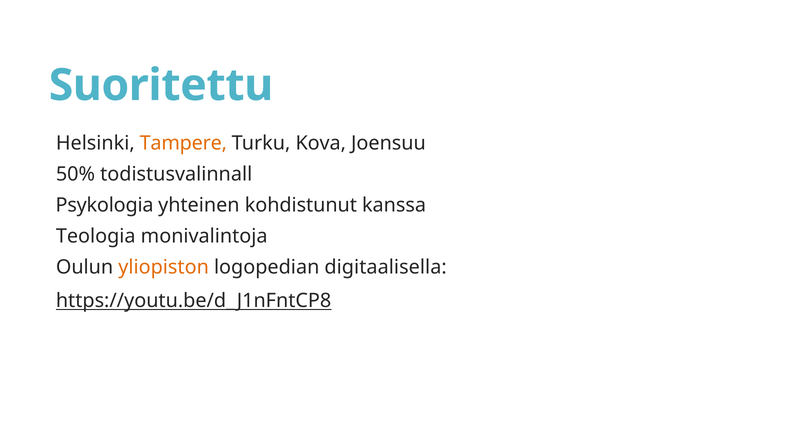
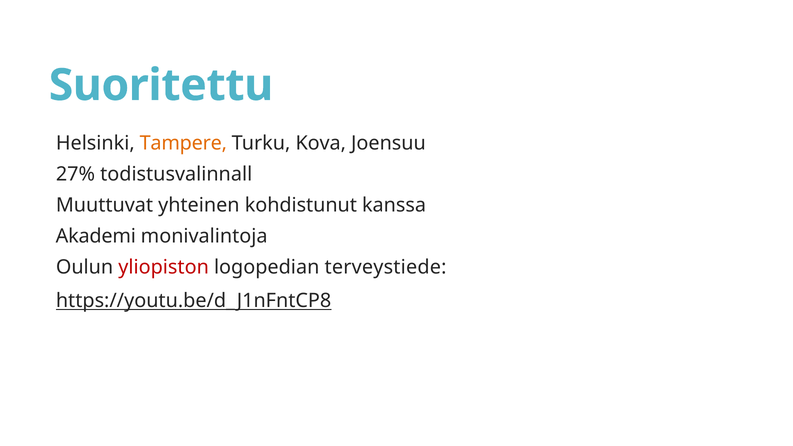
50%: 50% -> 27%
Psykologia: Psykologia -> Muuttuvat
Teologia: Teologia -> Akademi
yliopiston colour: orange -> red
digitaalisella: digitaalisella -> terveystiede
